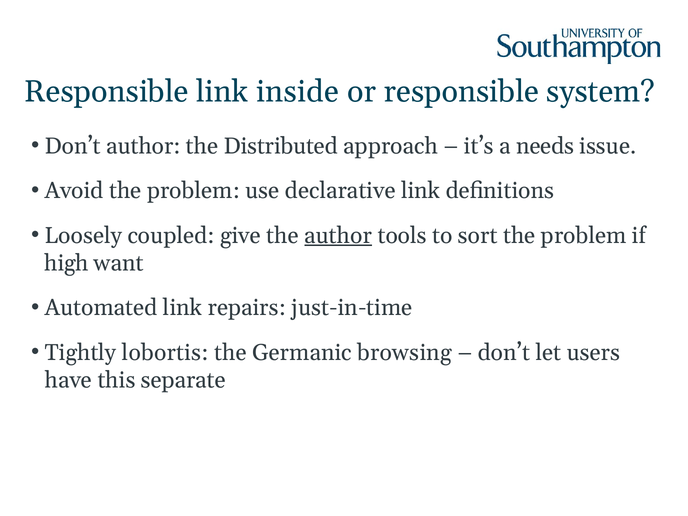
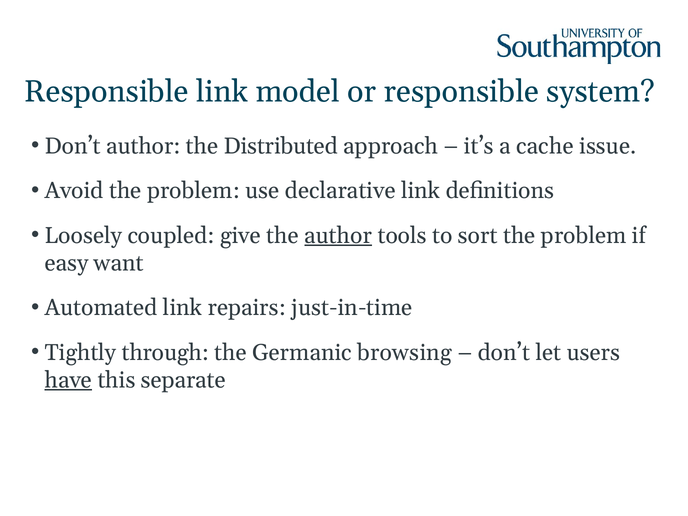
inside: inside -> model
needs: needs -> cache
high: high -> easy
lobortis: lobortis -> through
have underline: none -> present
